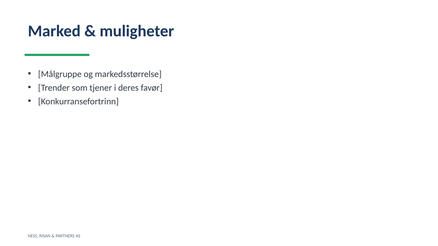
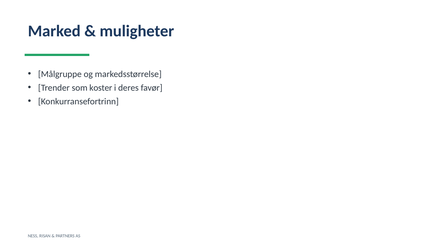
tjener: tjener -> koster
